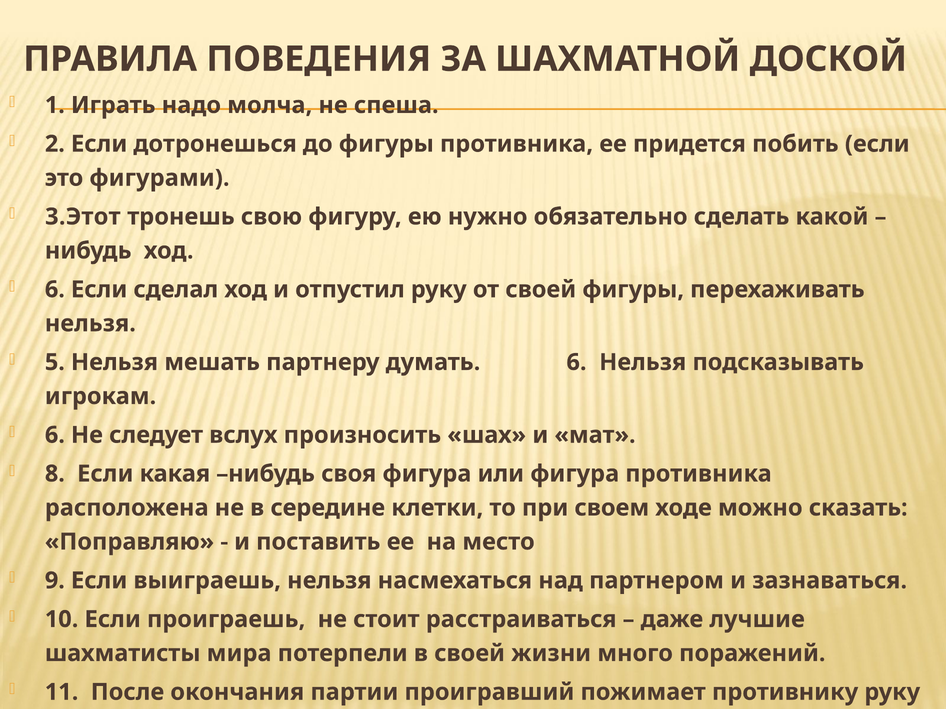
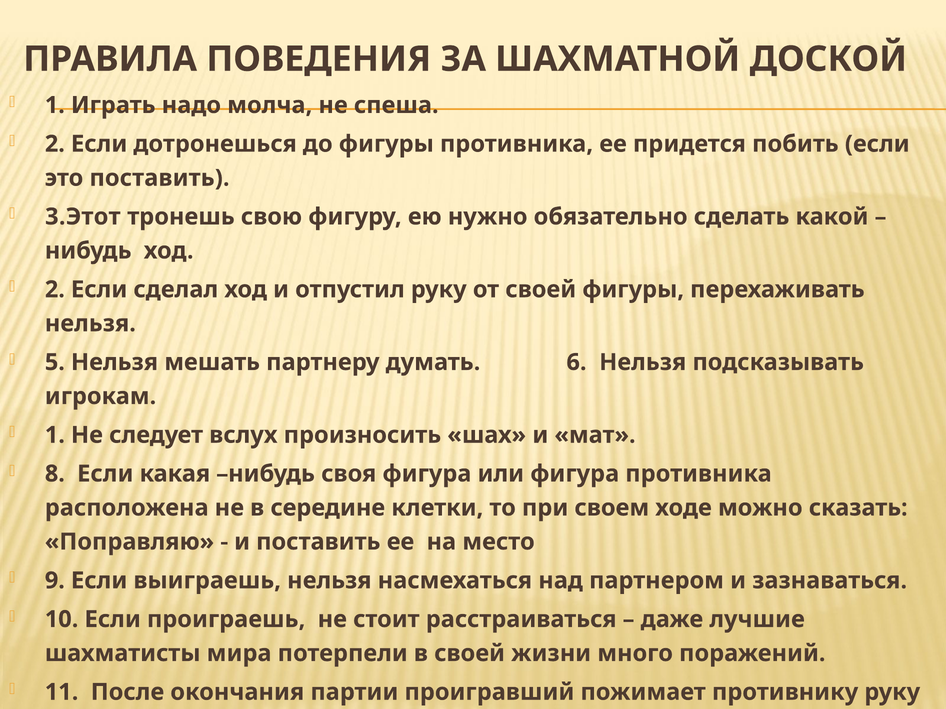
это фигурами: фигурами -> поставить
6 at (55, 290): 6 -> 2
6 at (55, 435): 6 -> 1
